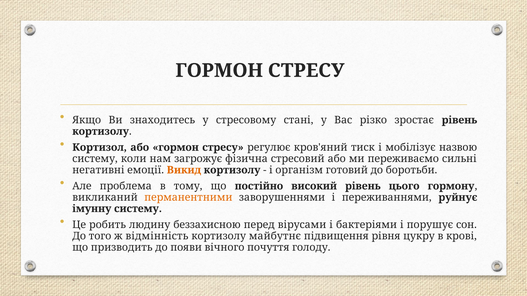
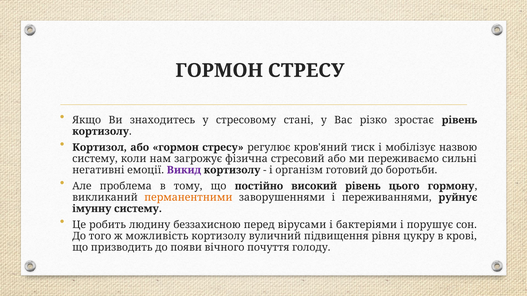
Викид colour: orange -> purple
відмінність: відмінність -> можливість
майбутнє: майбутнє -> вуличний
